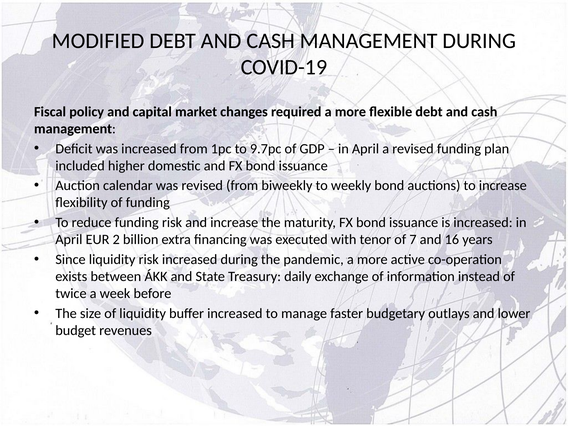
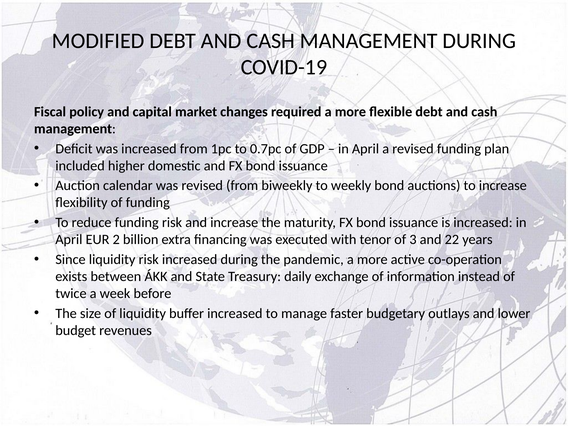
9.7pc: 9.7pc -> 0.7pc
7: 7 -> 3
16: 16 -> 22
